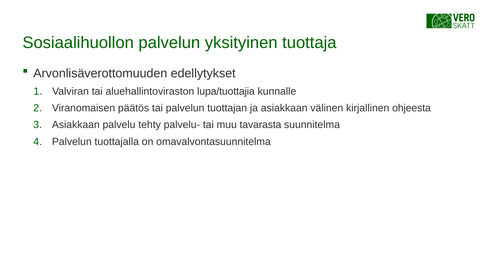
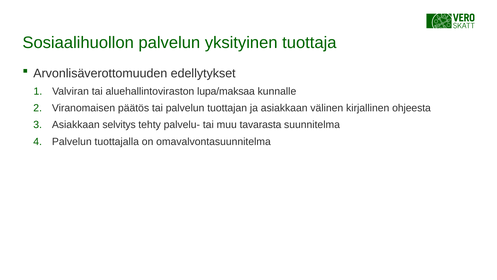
lupa/tuottajia: lupa/tuottajia -> lupa/maksaa
palvelu: palvelu -> selvitys
